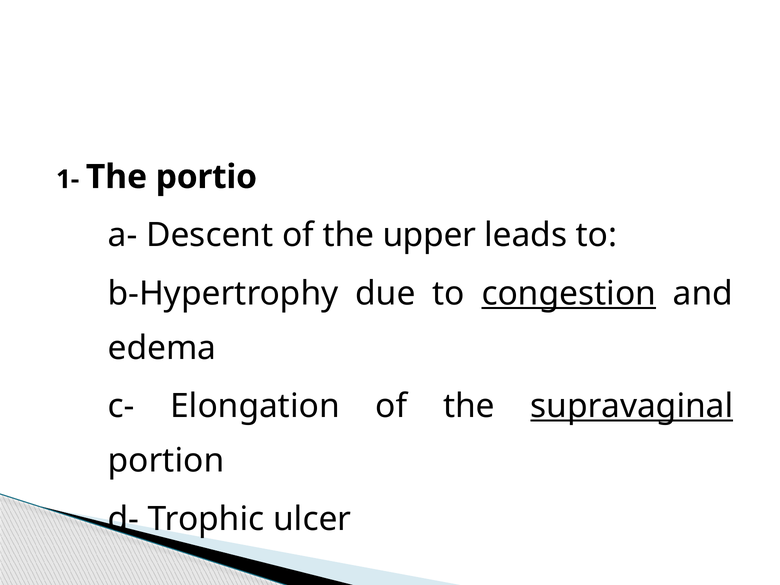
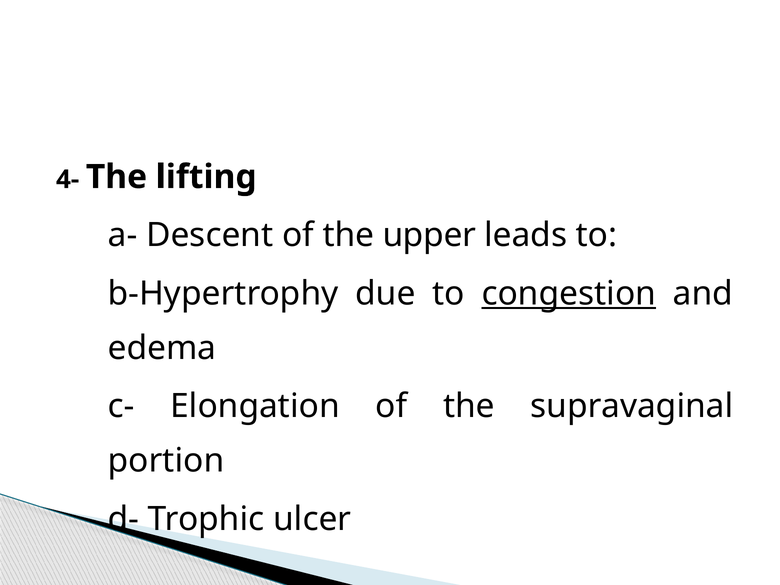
1-: 1- -> 4-
portio: portio -> lifting
supravaginal underline: present -> none
